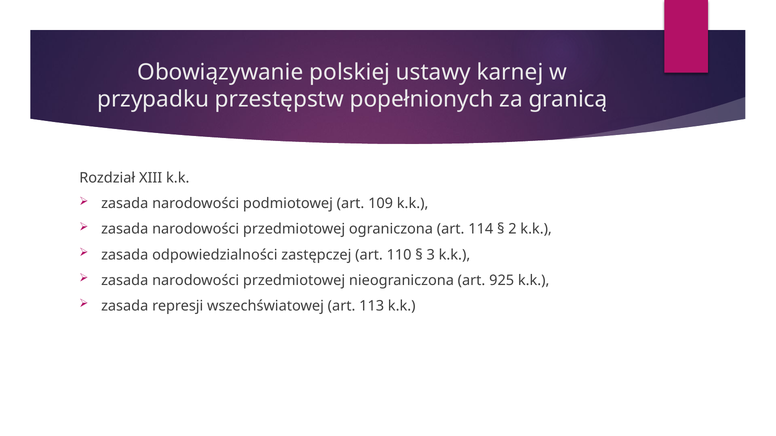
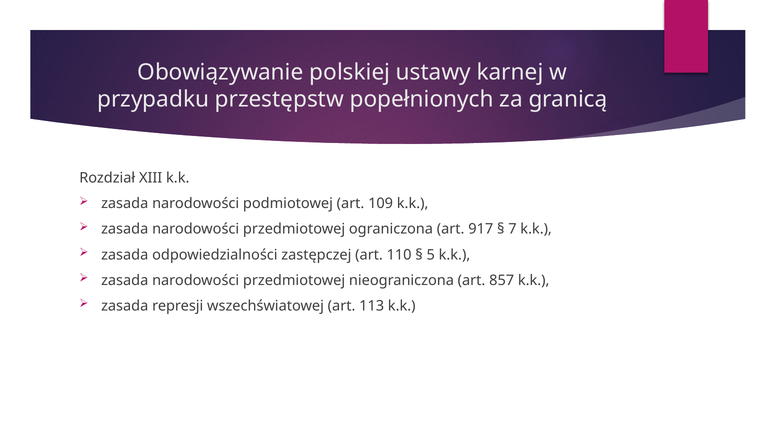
114: 114 -> 917
2: 2 -> 7
3: 3 -> 5
925: 925 -> 857
